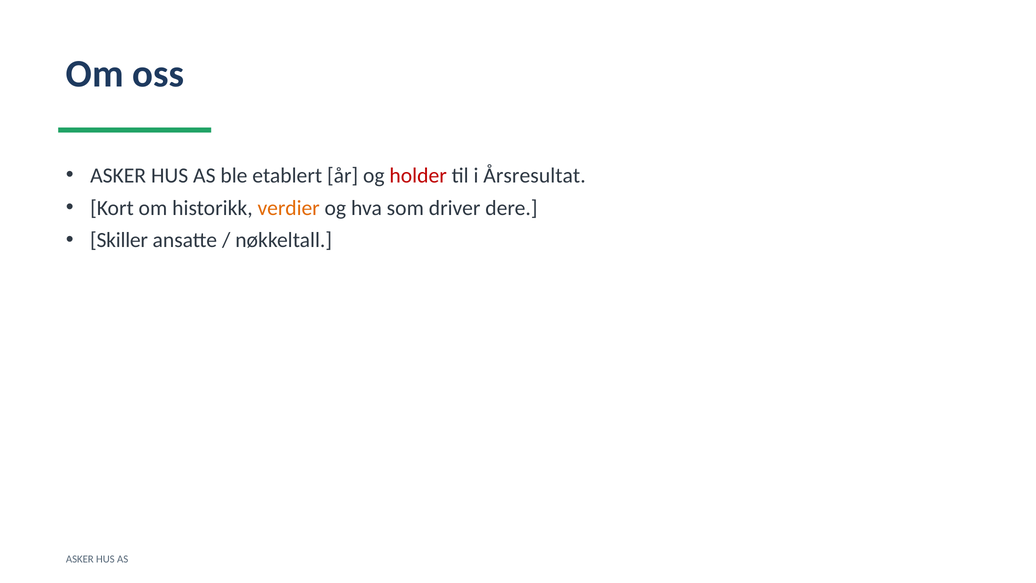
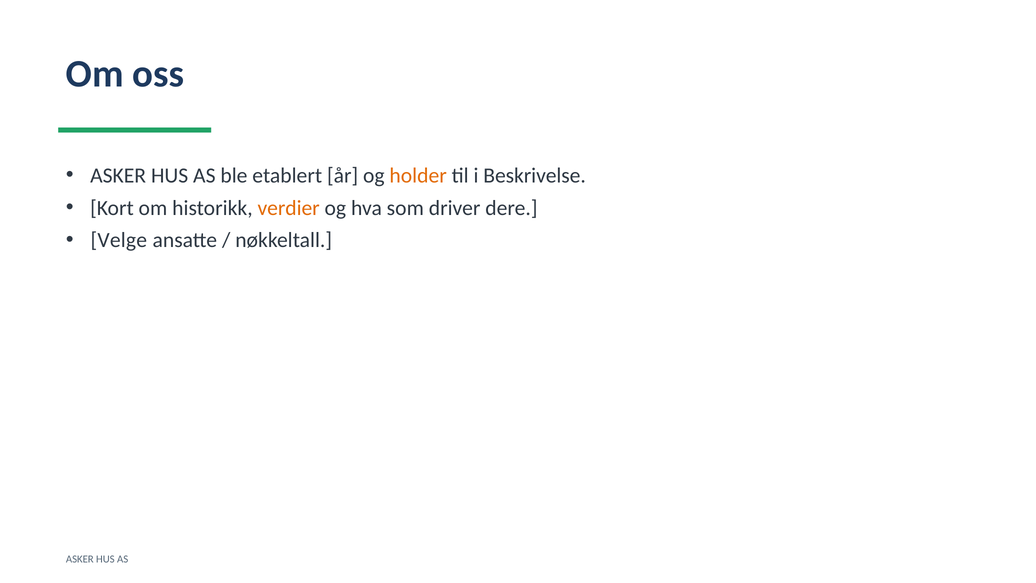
holder colour: red -> orange
Årsresultat: Årsresultat -> Beskrivelse
Skiller: Skiller -> Velge
